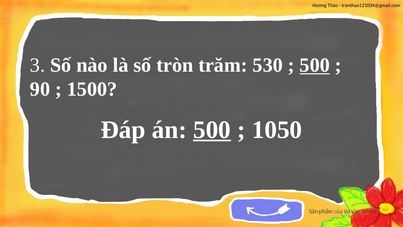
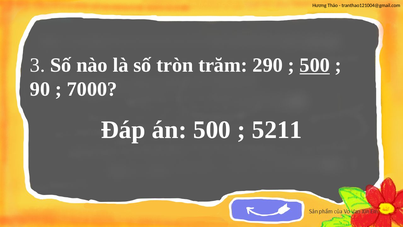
530: 530 -> 290
1500: 1500 -> 7000
500 at (212, 130) underline: present -> none
1050: 1050 -> 5211
